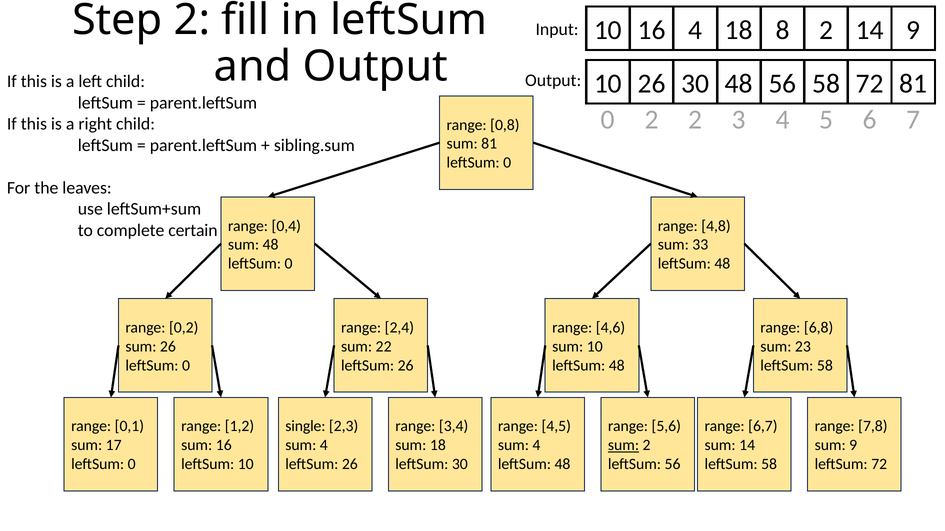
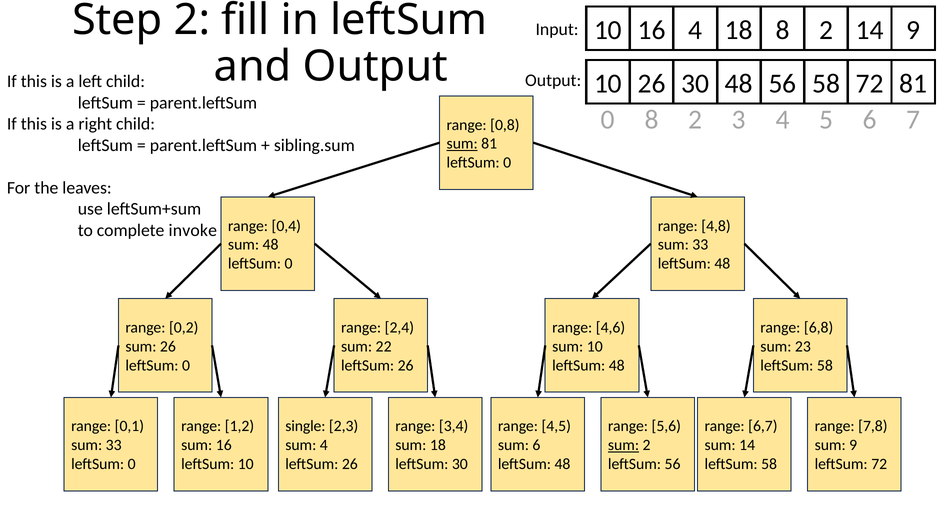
0 2: 2 -> 8
sum at (462, 144) underline: none -> present
certain: certain -> invoke
17 at (114, 446): 17 -> 33
4 at (536, 446): 4 -> 6
